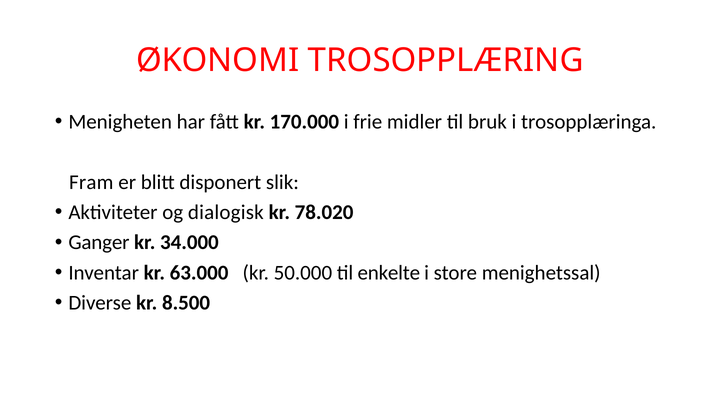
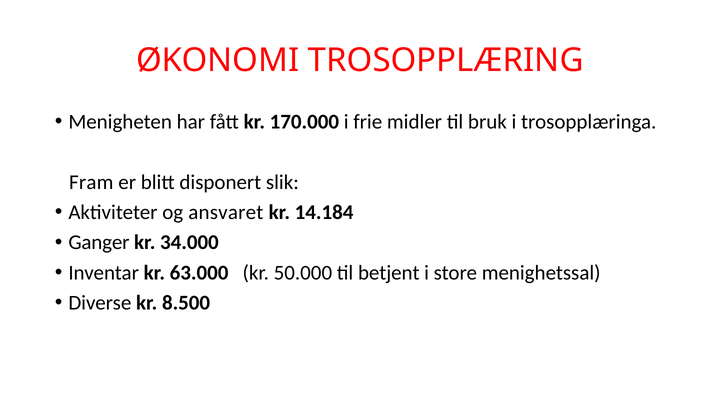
dialogisk: dialogisk -> ansvaret
78.020: 78.020 -> 14.184
enkelte: enkelte -> betjent
